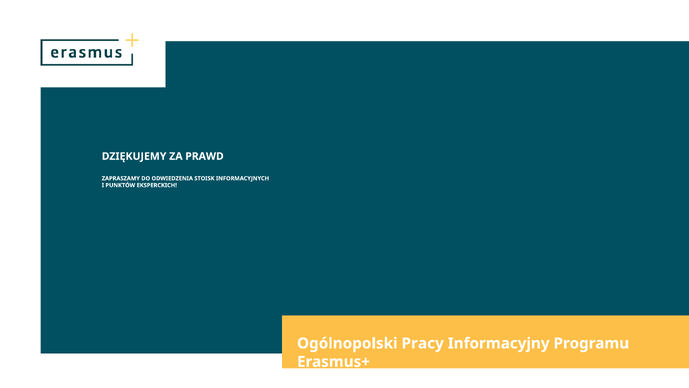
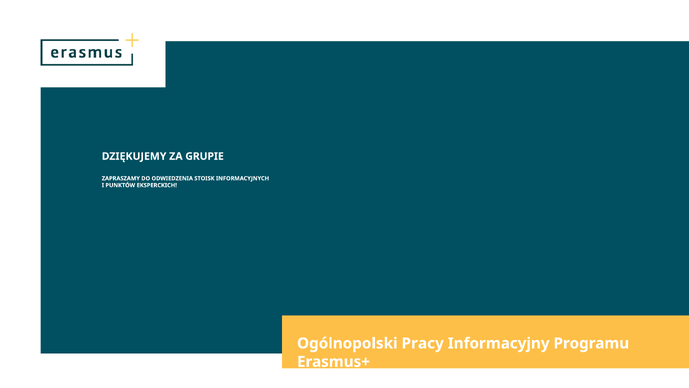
PRAWD: PRAWD -> GRUPIE
